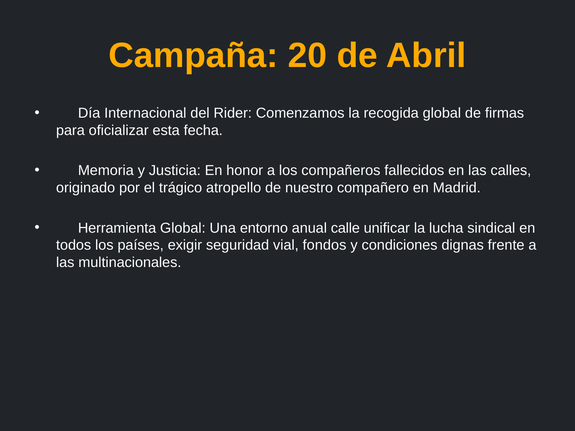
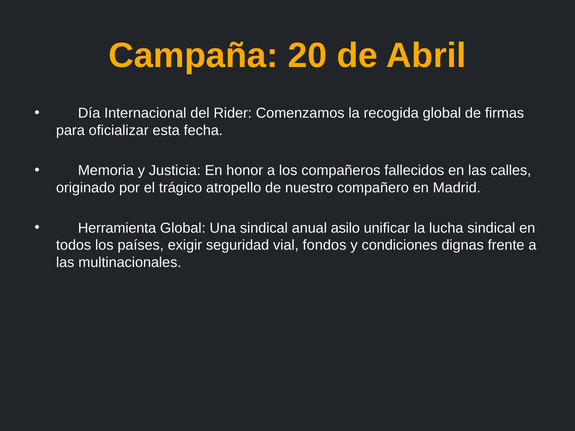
Una entorno: entorno -> sindical
calle: calle -> asilo
